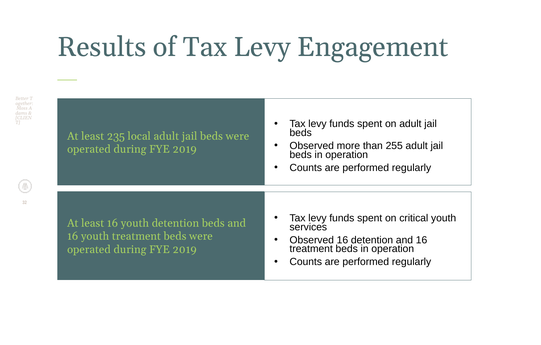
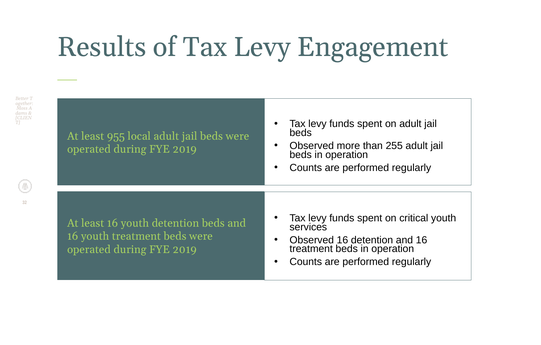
235: 235 -> 955
